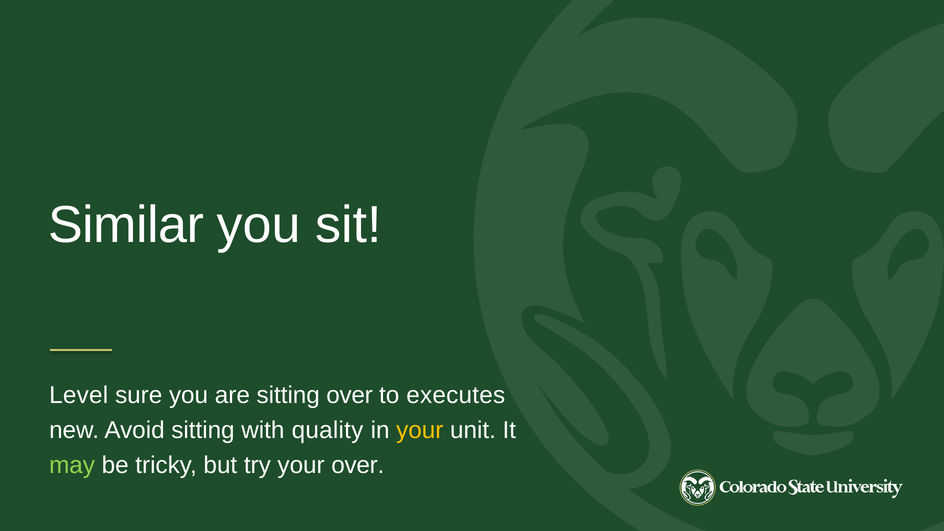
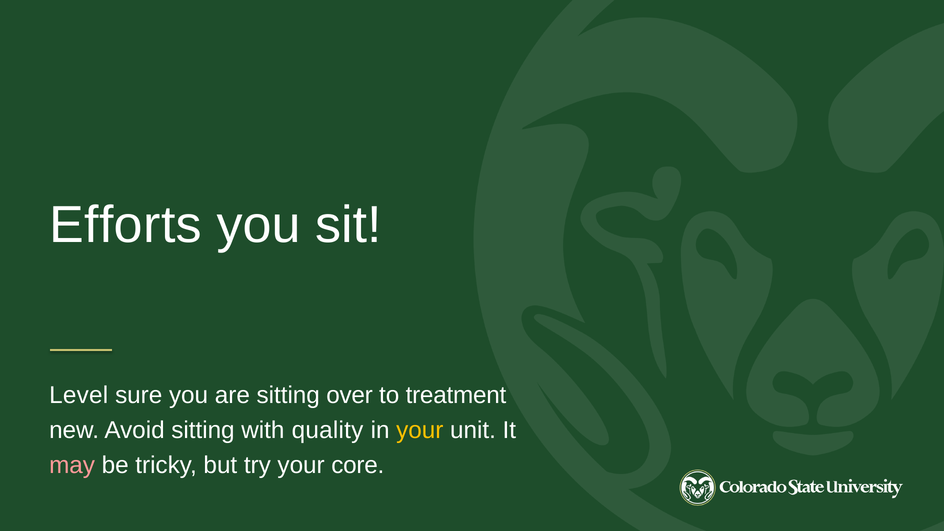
Similar: Similar -> Efforts
executes: executes -> treatment
may colour: light green -> pink
your over: over -> core
